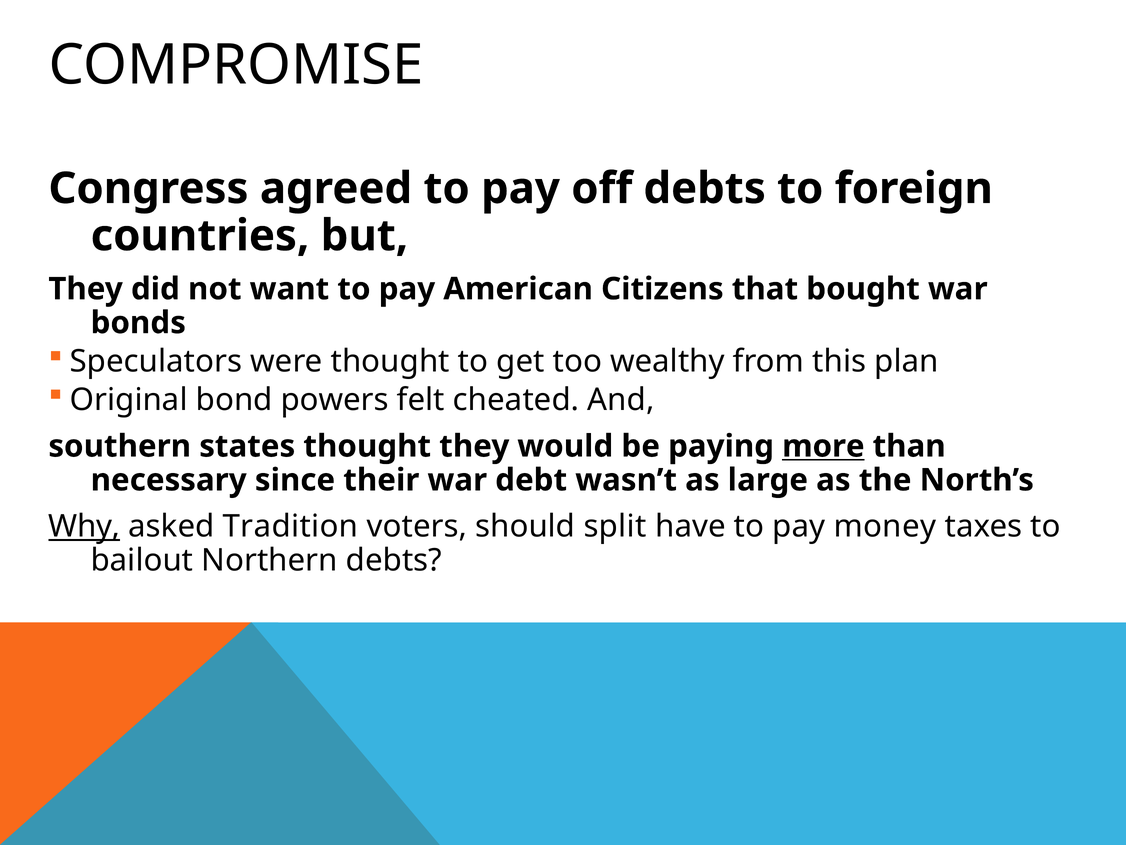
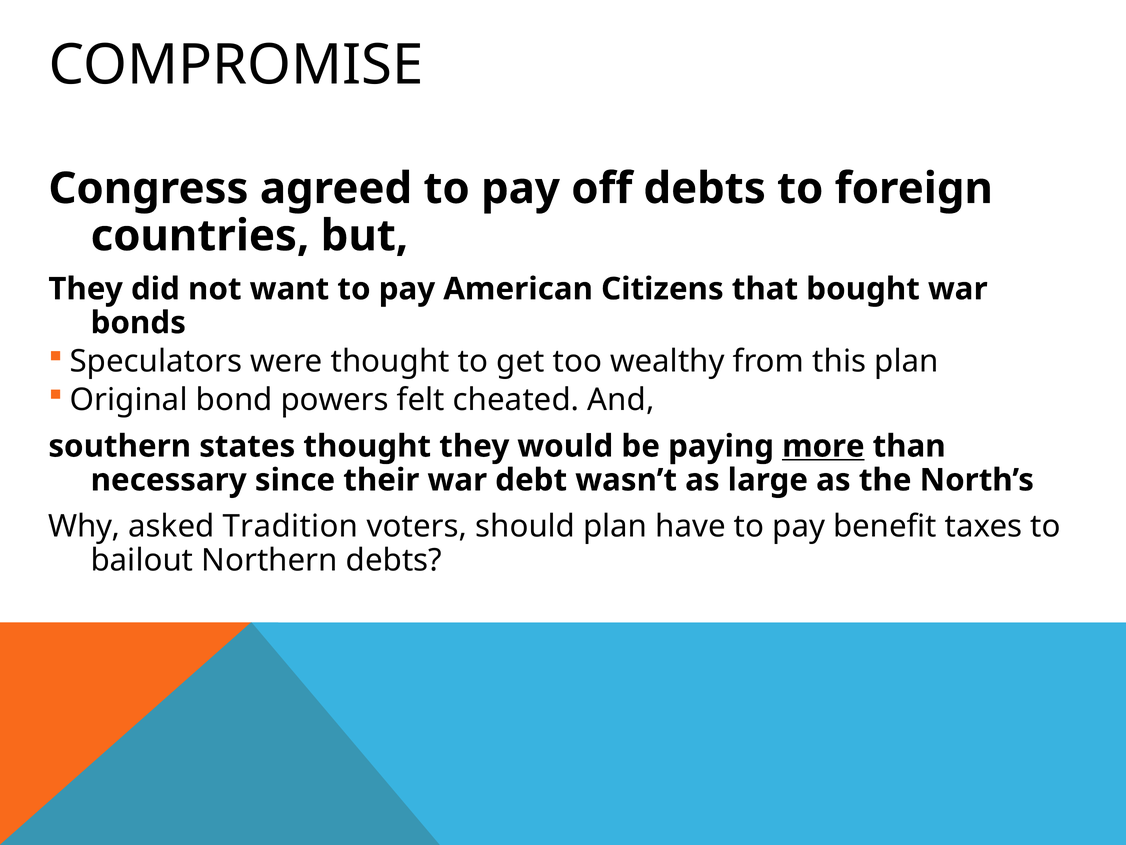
Why underline: present -> none
should split: split -> plan
money: money -> benefit
